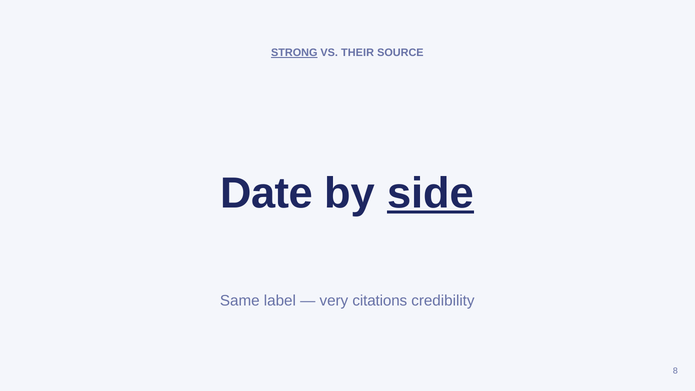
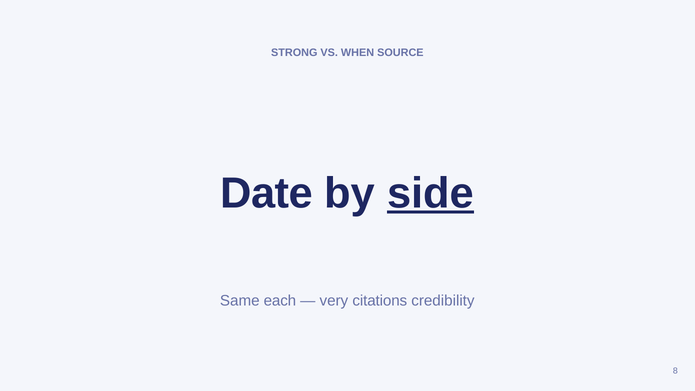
STRONG underline: present -> none
THEIR: THEIR -> WHEN
label: label -> each
